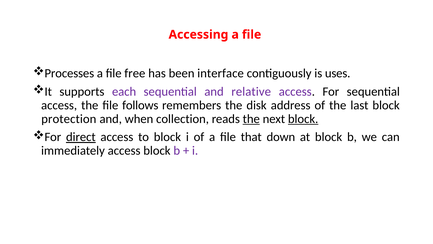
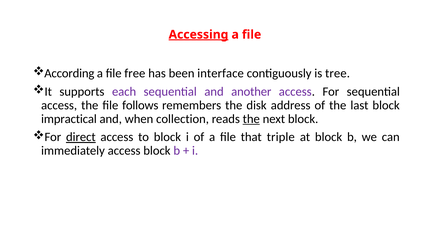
Accessing underline: none -> present
Processes: Processes -> According
uses: uses -> tree
relative: relative -> another
protection: protection -> impractical
block at (303, 119) underline: present -> none
down: down -> triple
